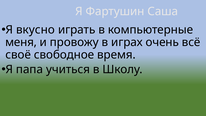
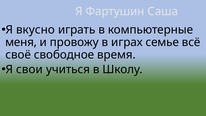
очень: очень -> семье
папа: папа -> свои
